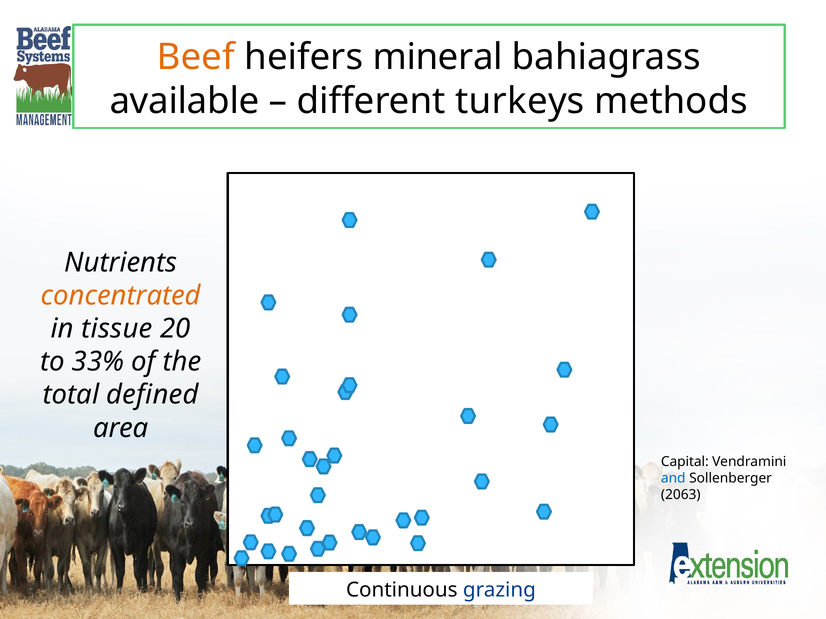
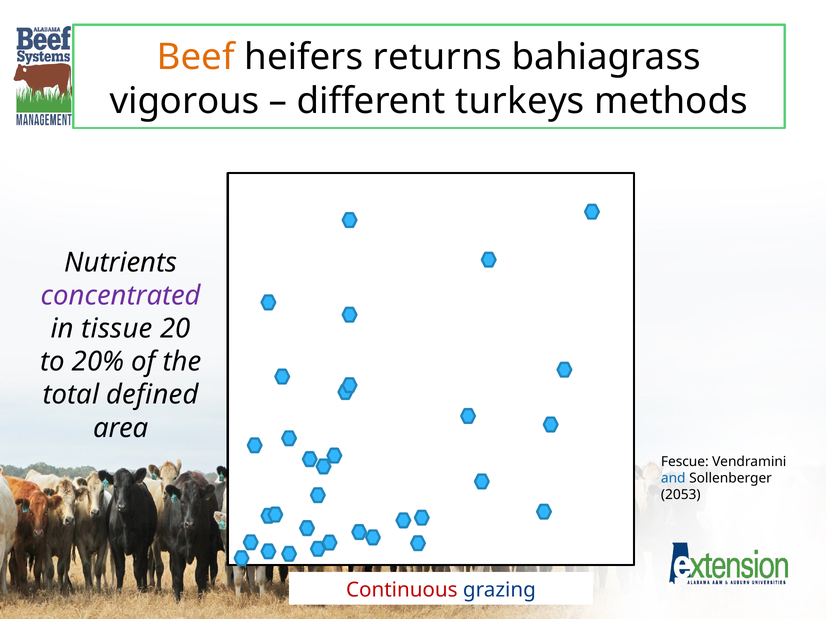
mineral: mineral -> returns
available: available -> vigorous
concentrated colour: orange -> purple
33%: 33% -> 20%
Capital: Capital -> Fescue
2063: 2063 -> 2053
Continuous colour: black -> red
